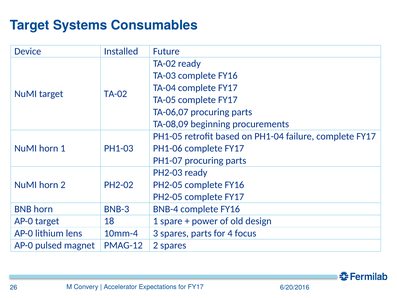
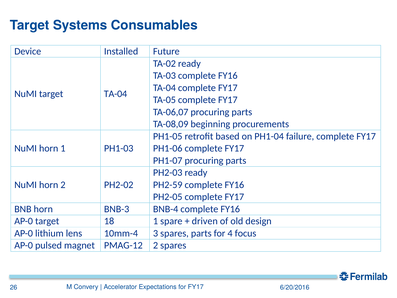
target TA-02: TA-02 -> TA-04
PH2-05 at (168, 185): PH2-05 -> PH2-59
power: power -> driven
